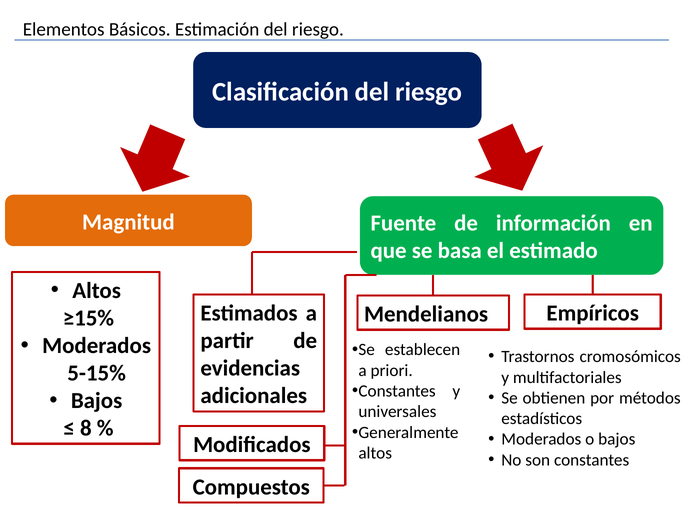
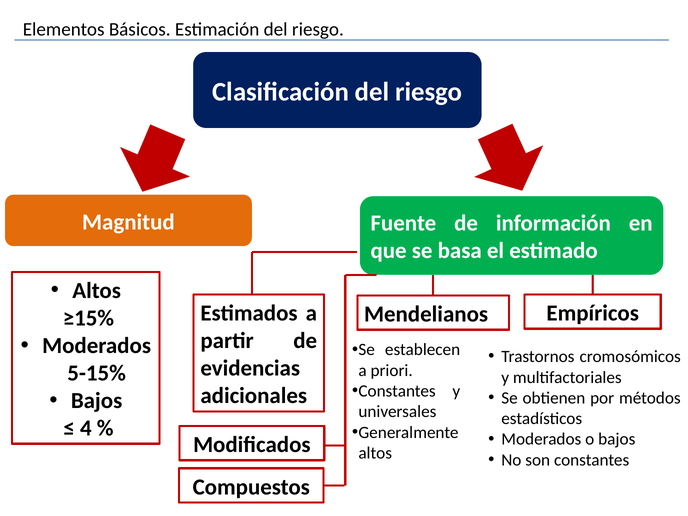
8: 8 -> 4
